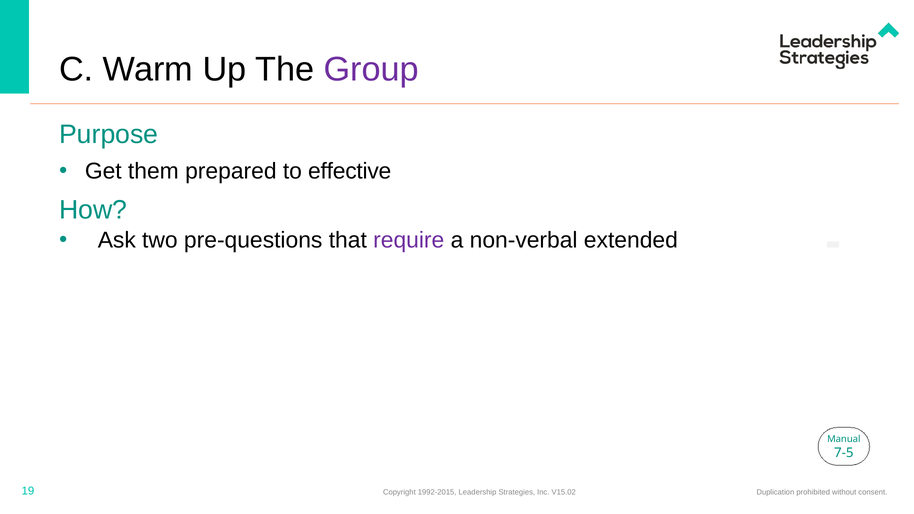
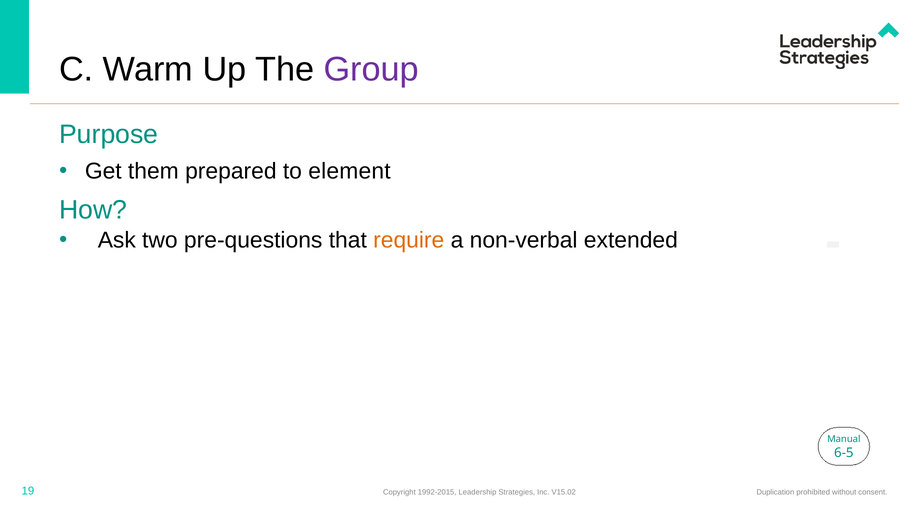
effective: effective -> element
require colour: purple -> orange
7-5: 7-5 -> 6-5
